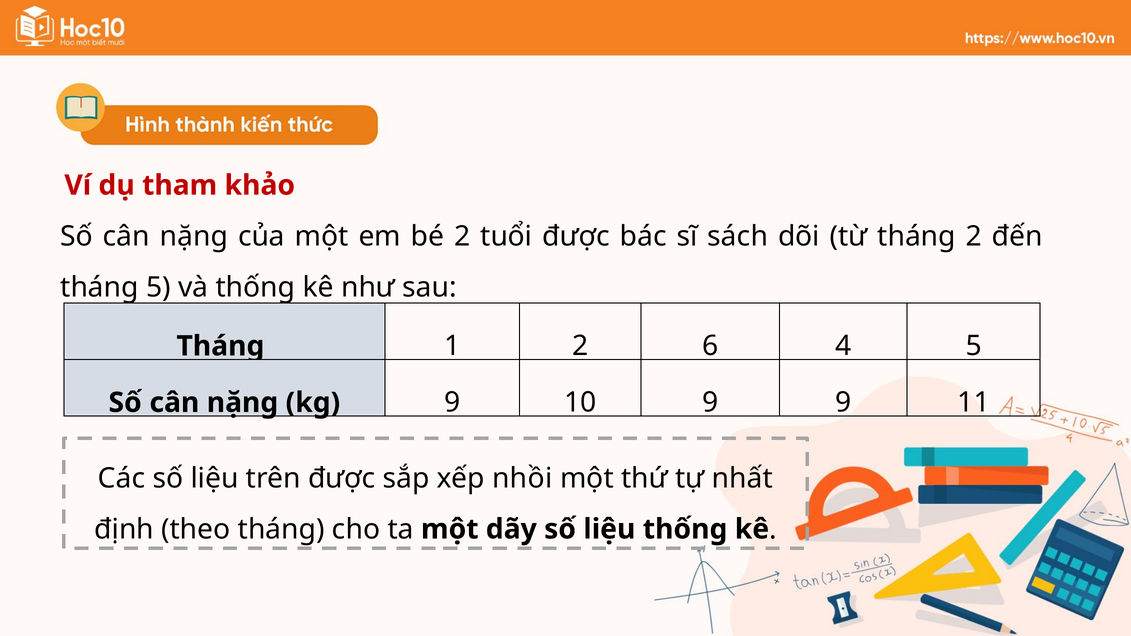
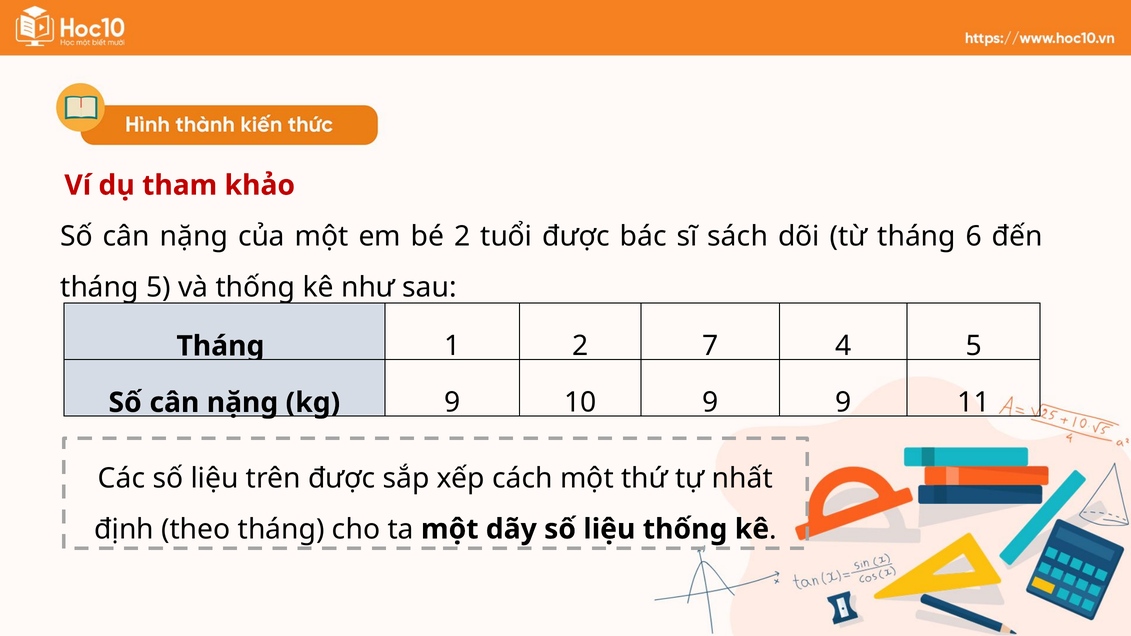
tháng 2: 2 -> 6
6: 6 -> 7
nhồi: nhồi -> cách
